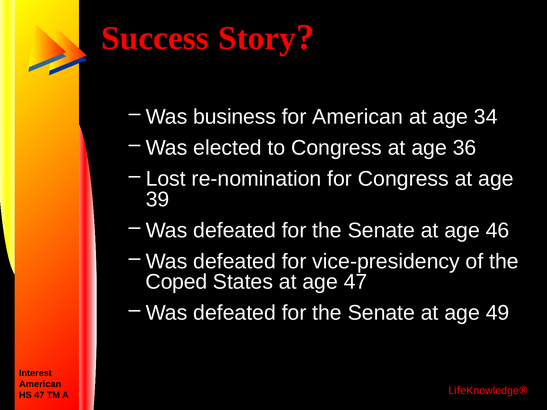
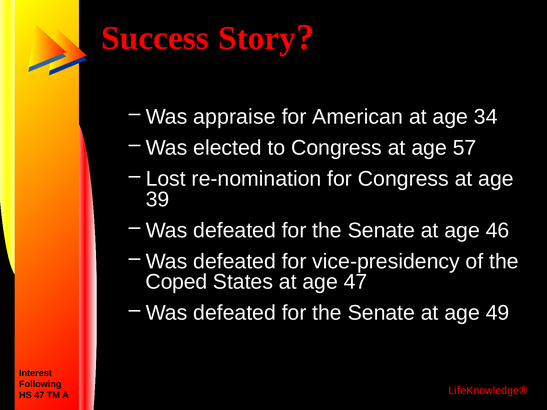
business: business -> appraise
36: 36 -> 57
American at (40, 384): American -> Following
